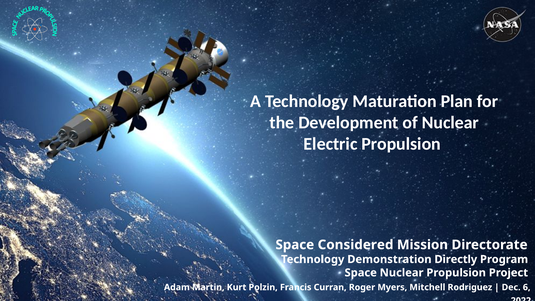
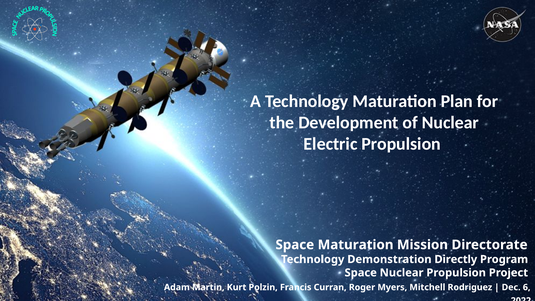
Space Considered: Considered -> Maturation
